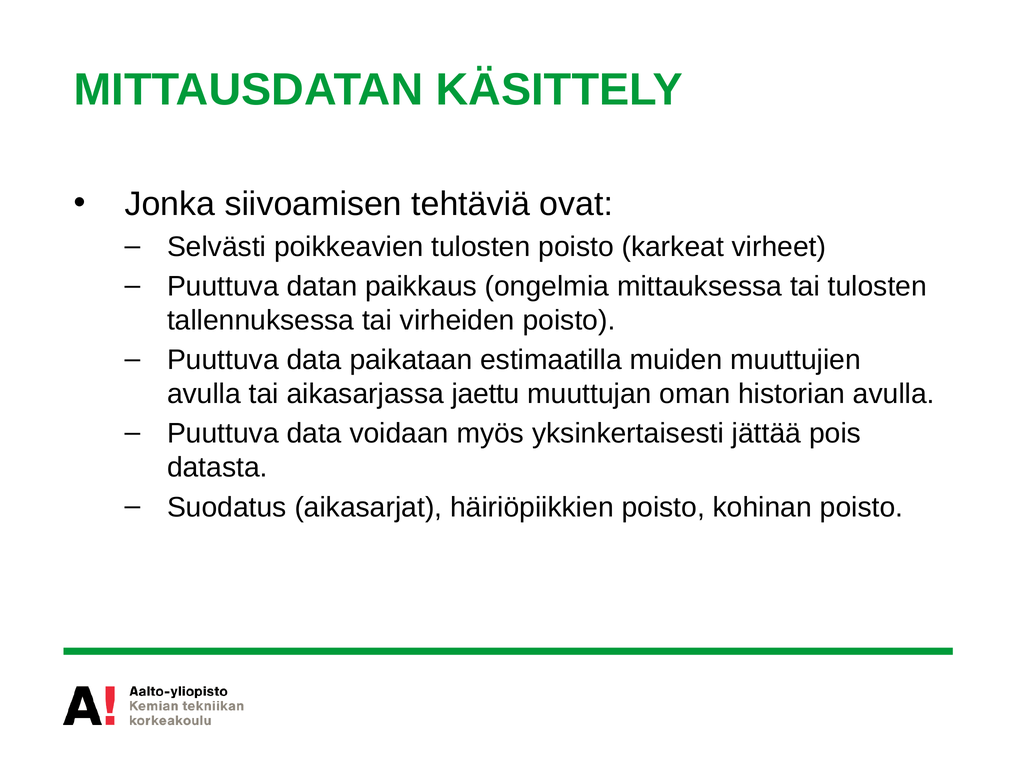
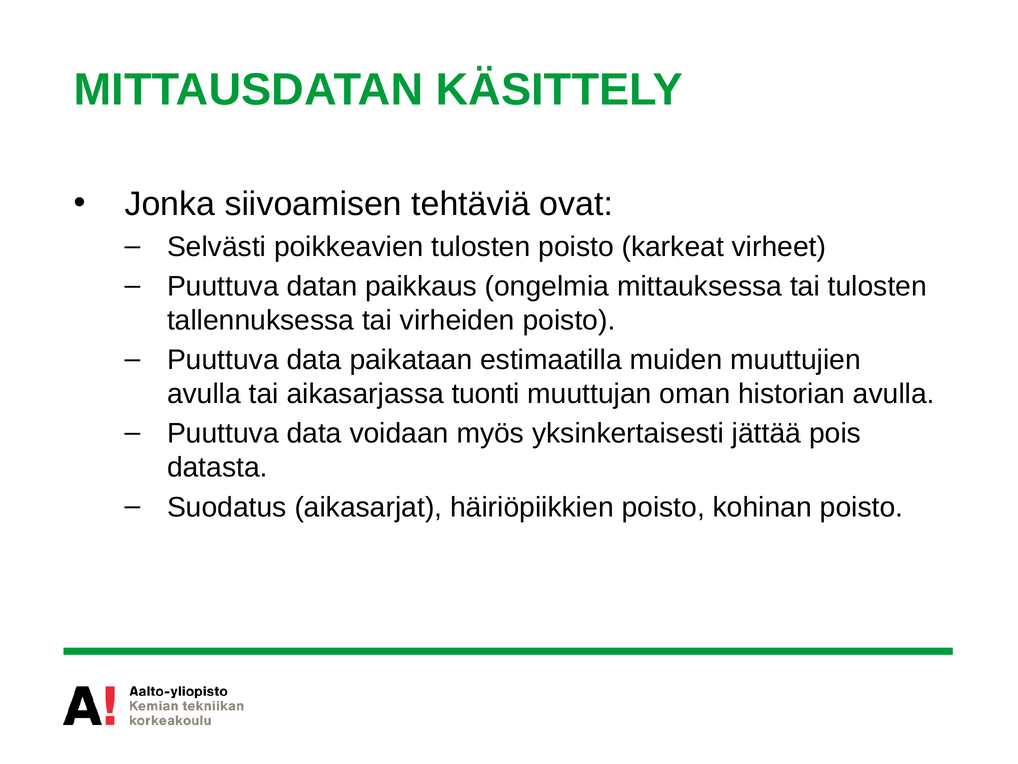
jaettu: jaettu -> tuonti
